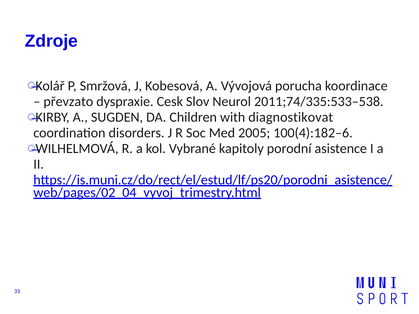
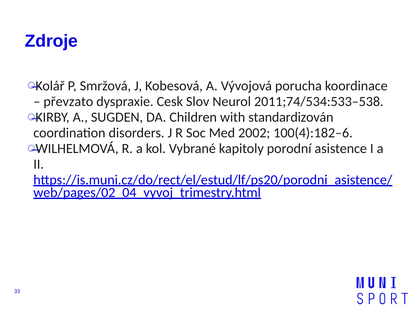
2011;74/335:533–538: 2011;74/335:533–538 -> 2011;74/534:533–538
diagnostikovat: diagnostikovat -> standardizován
2005: 2005 -> 2002
